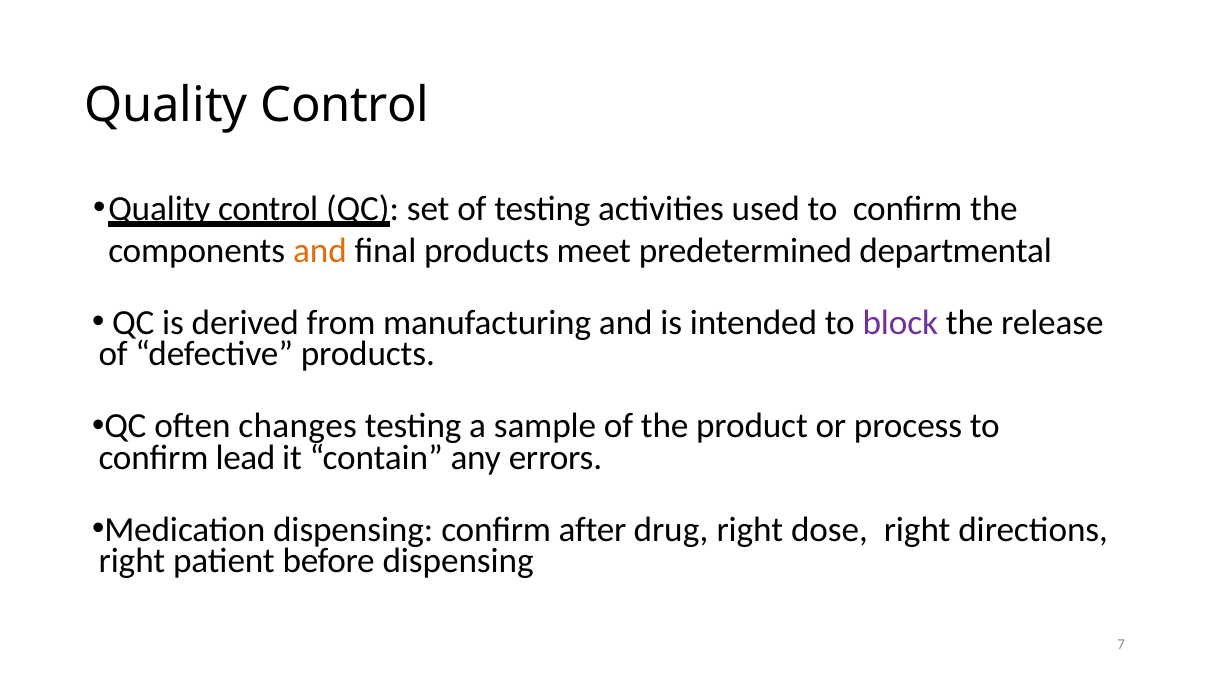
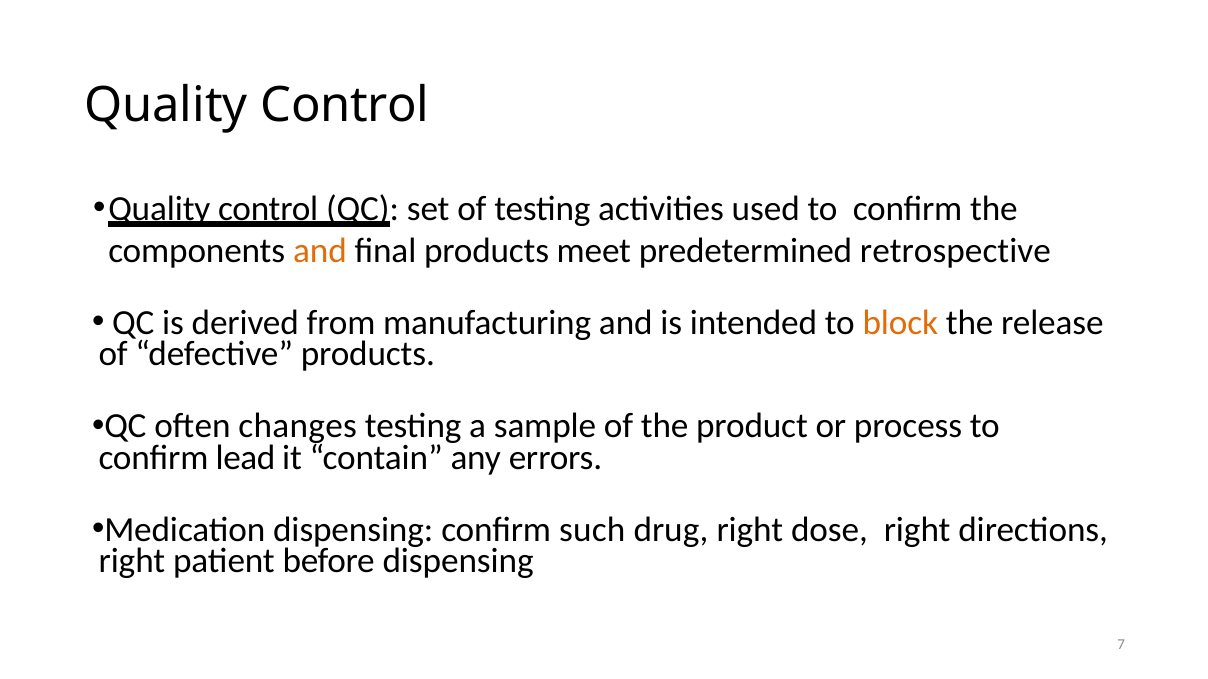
departmental: departmental -> retrospective
block colour: purple -> orange
after: after -> such
